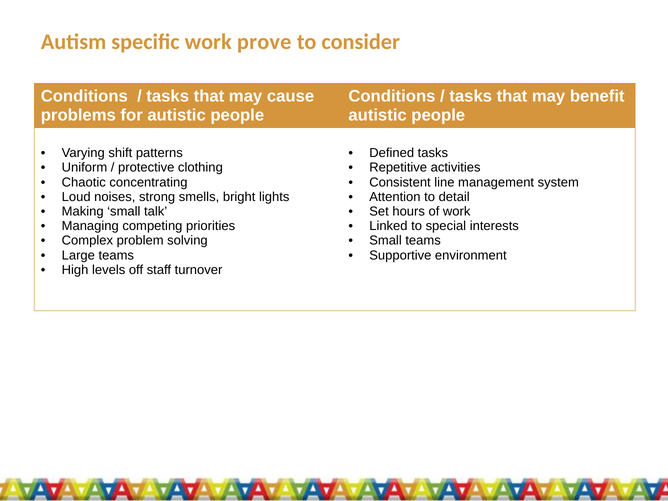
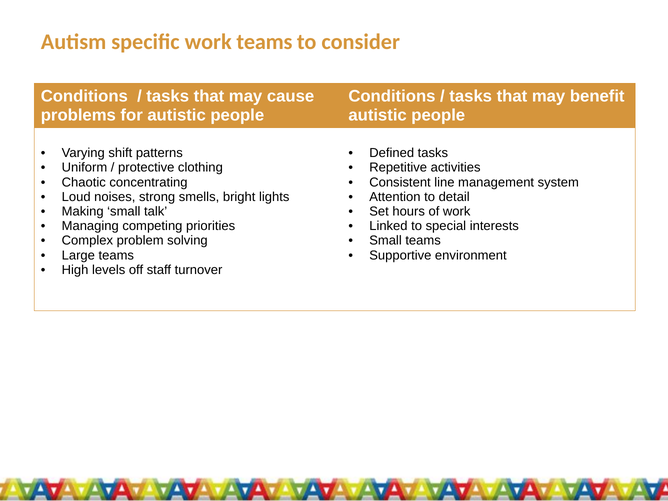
work prove: prove -> teams
